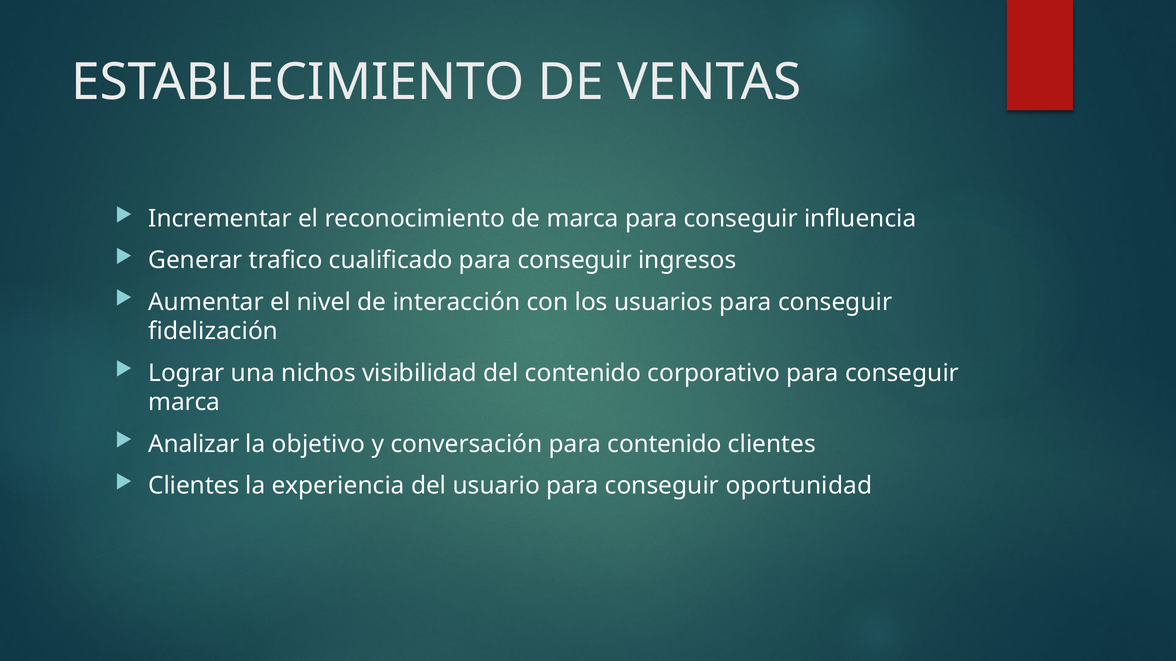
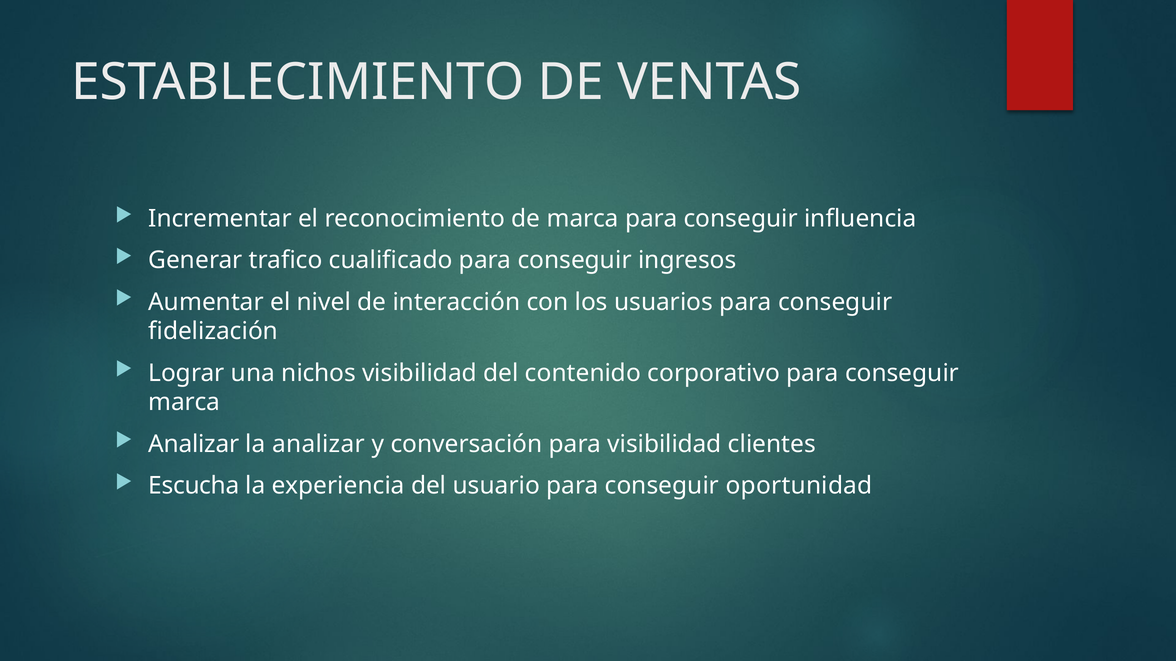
la objetivo: objetivo -> analizar
para contenido: contenido -> visibilidad
Clientes at (194, 486): Clientes -> Escucha
